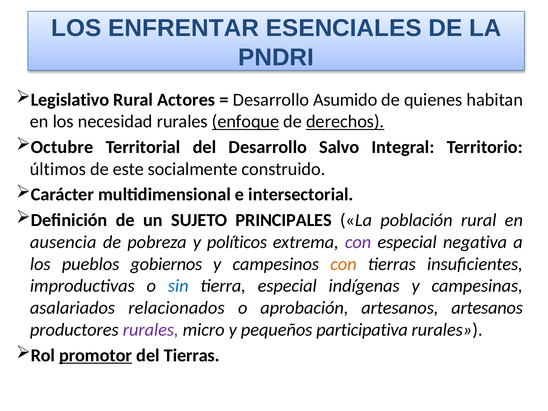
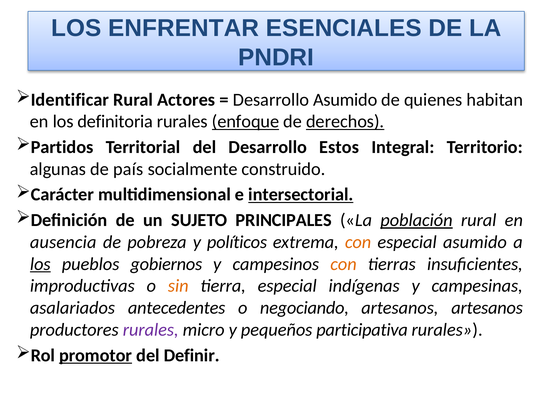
Legislativo: Legislativo -> Identificar
necesidad: necesidad -> definitoria
Octubre: Octubre -> Partidos
Salvo: Salvo -> Estos
últimos: últimos -> algunas
este: este -> país
intersectorial underline: none -> present
población underline: none -> present
con at (358, 242) colour: purple -> orange
especial negativa: negativa -> asumido
los at (40, 264) underline: none -> present
sin colour: blue -> orange
relacionados: relacionados -> antecedentes
aprobación: aprobación -> negociando
del Tierras: Tierras -> Definir
